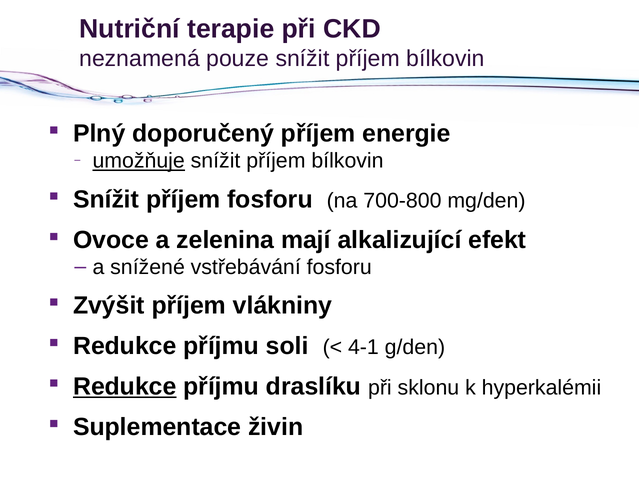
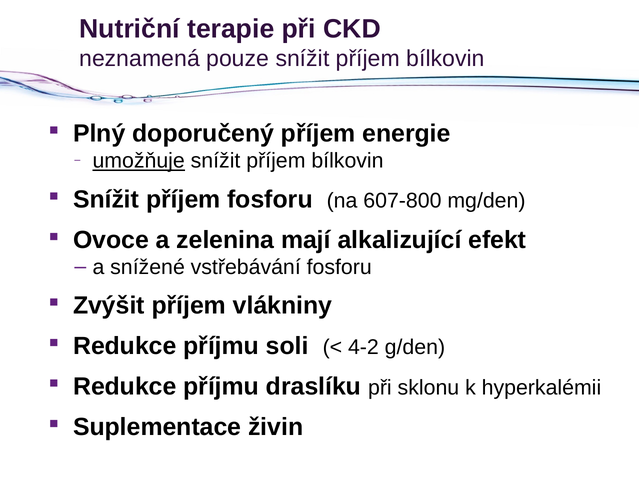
700-800: 700-800 -> 607-800
4-1: 4-1 -> 4-2
Redukce at (125, 387) underline: present -> none
